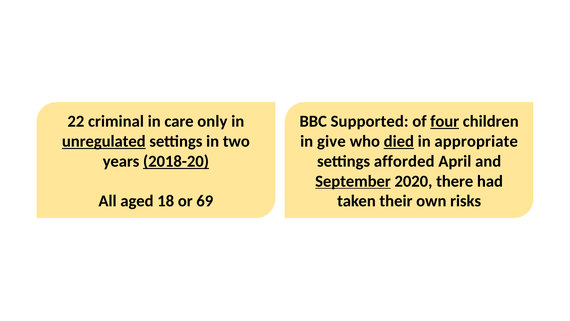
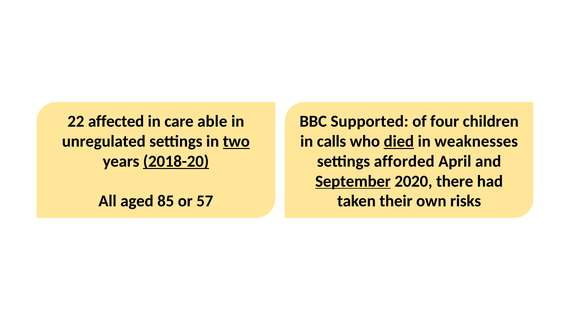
criminal: criminal -> affected
only: only -> able
four underline: present -> none
unregulated underline: present -> none
two underline: none -> present
give: give -> calls
appropriate: appropriate -> weaknesses
18: 18 -> 85
69: 69 -> 57
